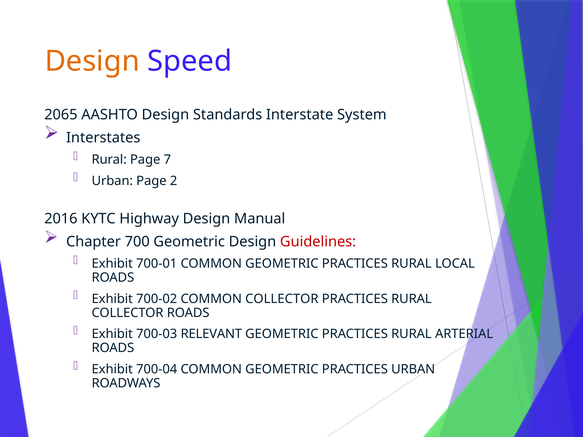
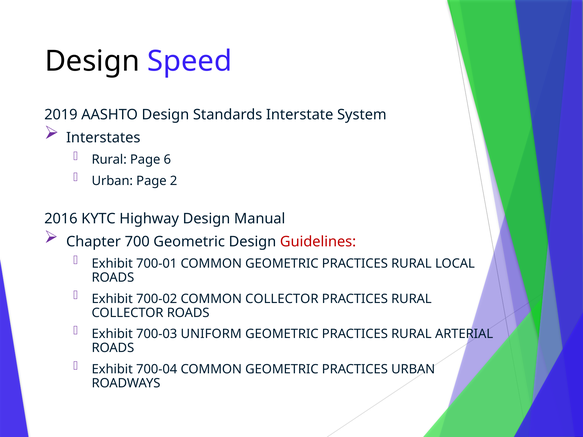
Design at (92, 61) colour: orange -> black
2065: 2065 -> 2019
7: 7 -> 6
RELEVANT: RELEVANT -> UNIFORM
